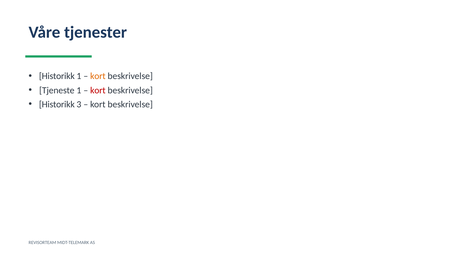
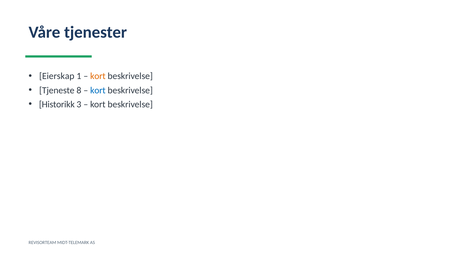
Historikk at (57, 76): Historikk -> Eierskap
Tjeneste 1: 1 -> 8
kort at (98, 90) colour: red -> blue
